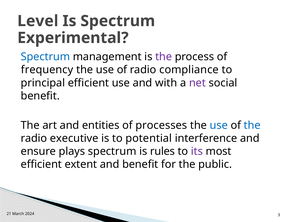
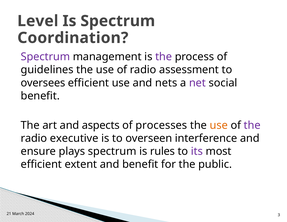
Experimental: Experimental -> Coordination
Spectrum at (45, 57) colour: blue -> purple
frequency: frequency -> guidelines
compliance: compliance -> assessment
principal: principal -> oversees
with: with -> nets
entities: entities -> aspects
use at (219, 125) colour: blue -> orange
the at (252, 125) colour: blue -> purple
potential: potential -> overseen
